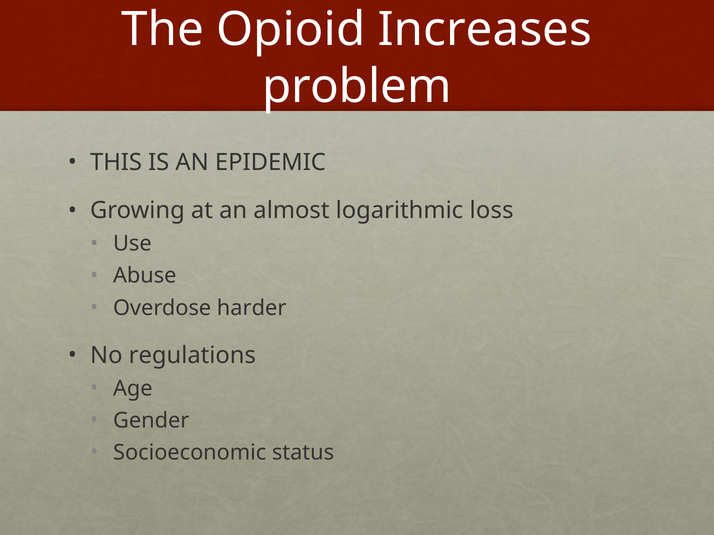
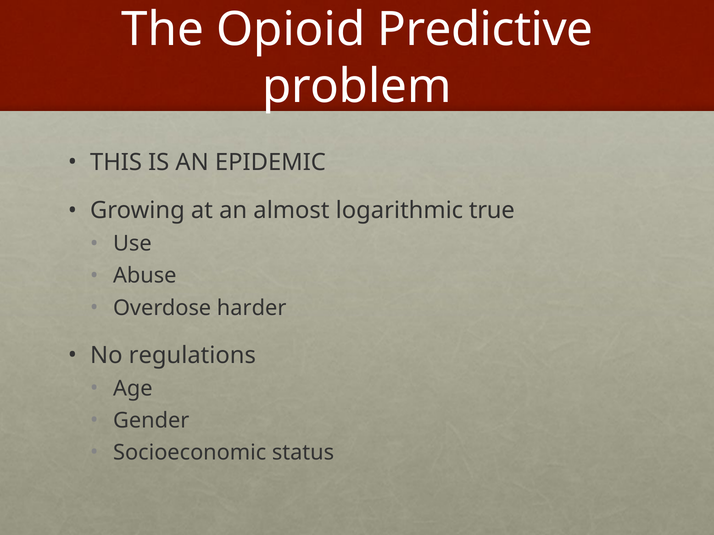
Increases: Increases -> Predictive
loss: loss -> true
